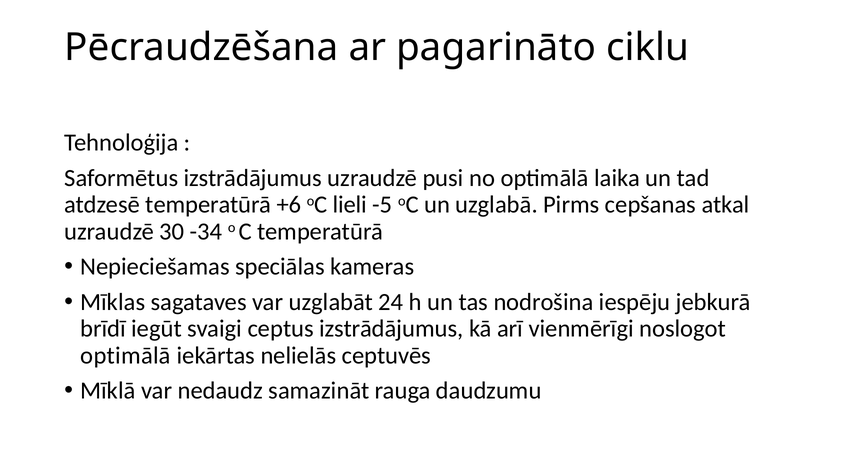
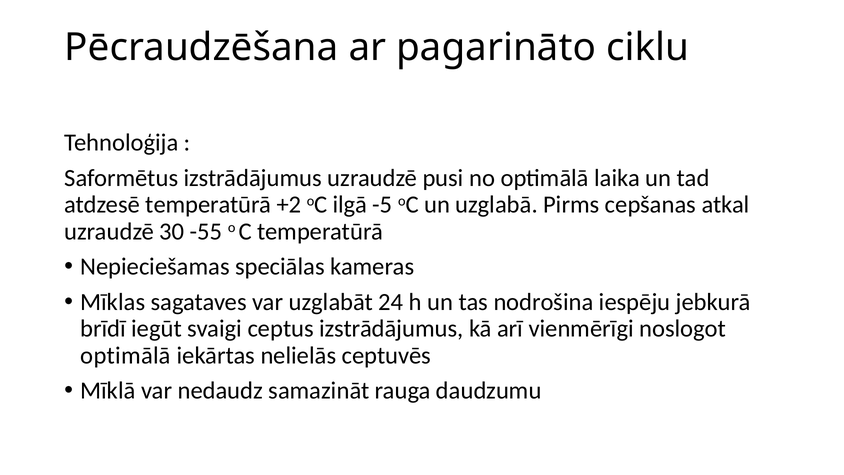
+6: +6 -> +2
lieli: lieli -> ilgā
-34: -34 -> -55
